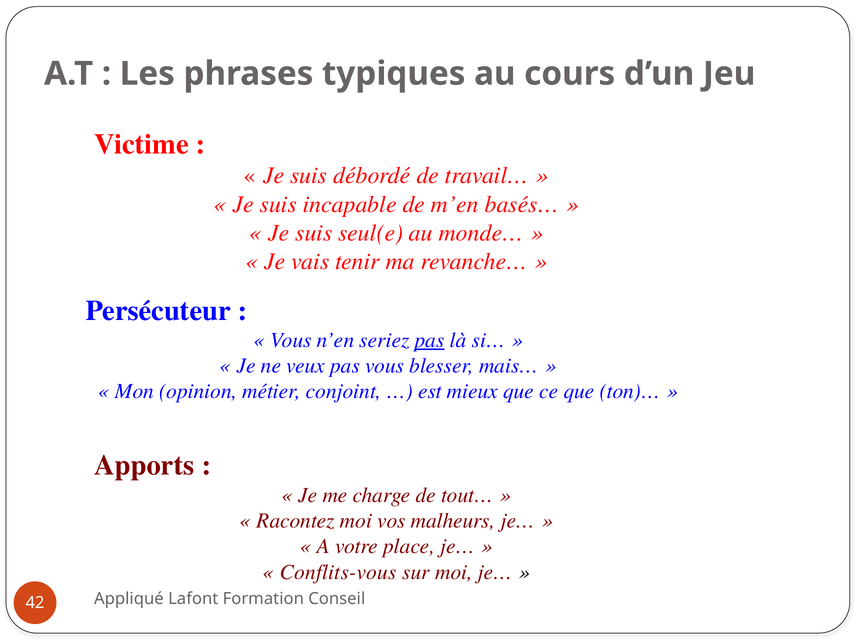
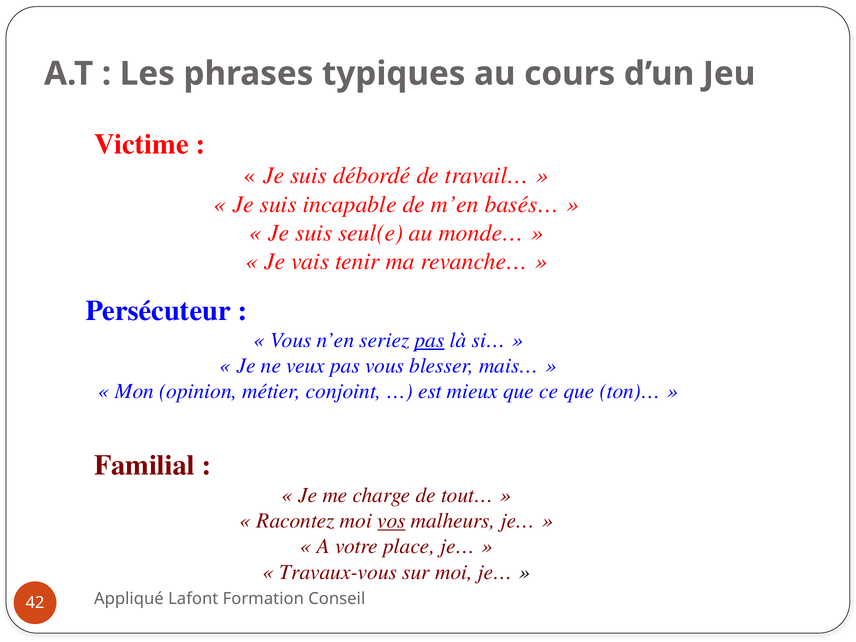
Apports: Apports -> Familial
vos underline: none -> present
Conflits-vous: Conflits-vous -> Travaux-vous
